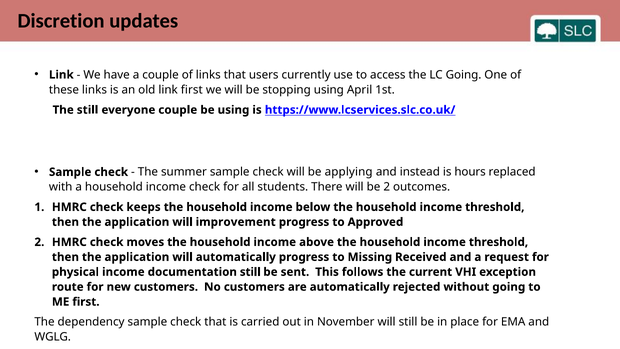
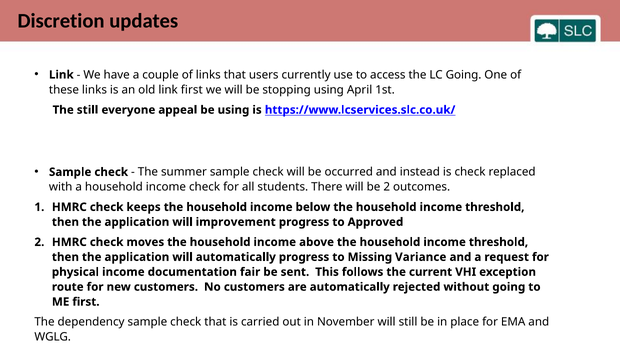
everyone couple: couple -> appeal
applying: applying -> occurred
is hours: hours -> check
Received: Received -> Variance
documentation still: still -> fair
